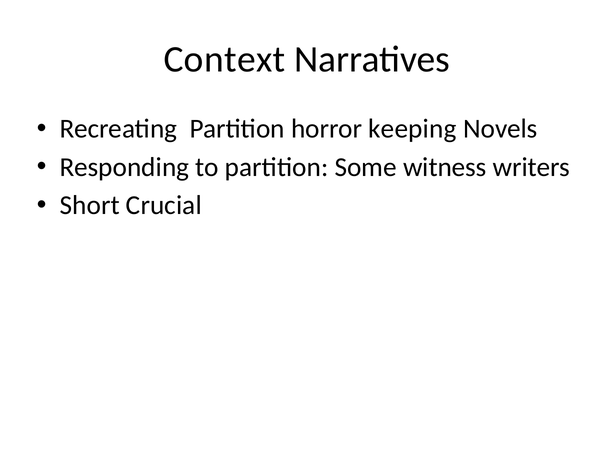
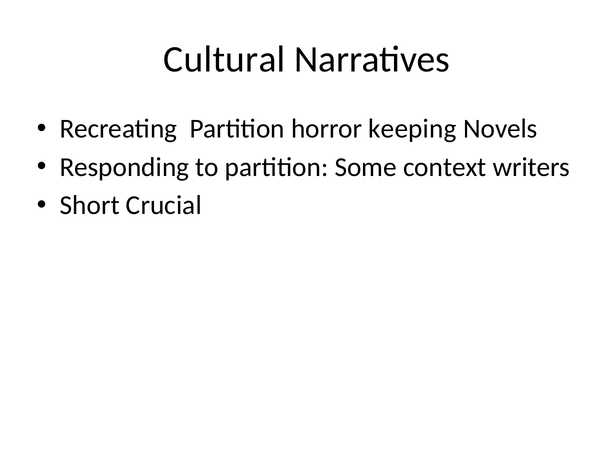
Context: Context -> Cultural
witness: witness -> context
